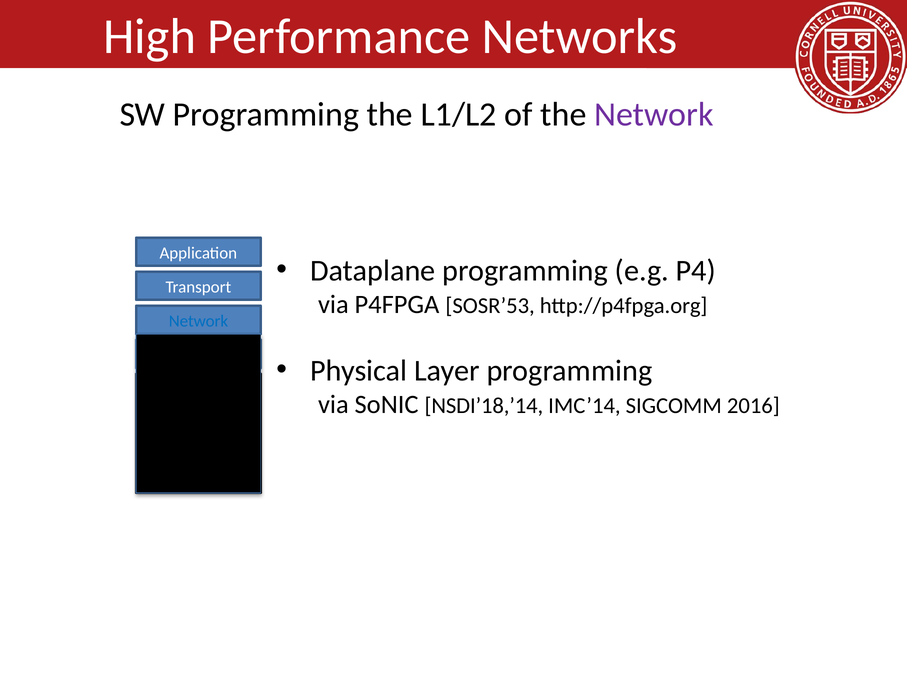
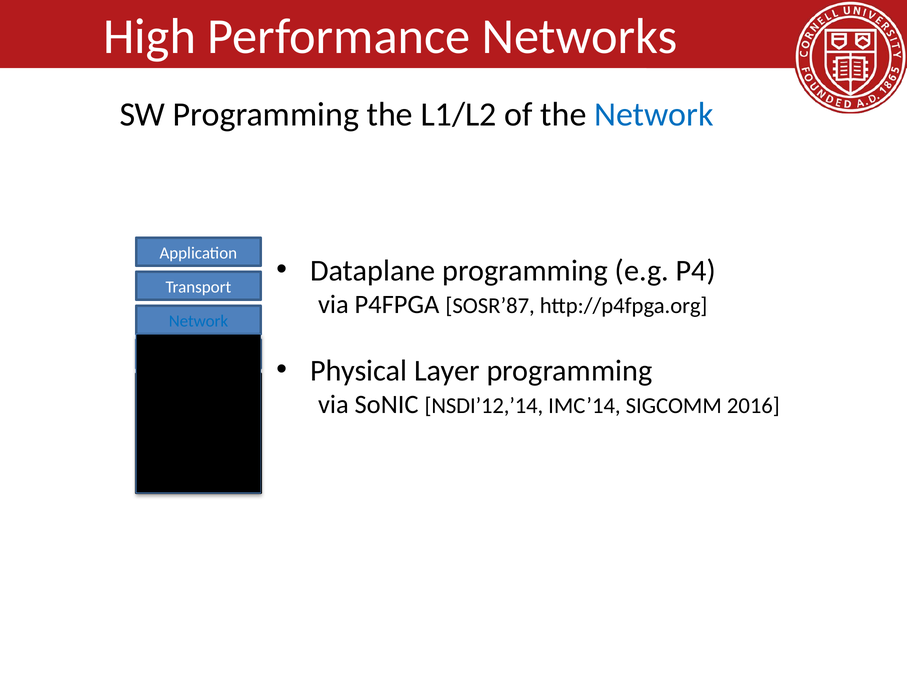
Network at (654, 114) colour: purple -> blue
SOSR’53: SOSR’53 -> SOSR’87
NSDI’18,’14: NSDI’18,’14 -> NSDI’12,’14
